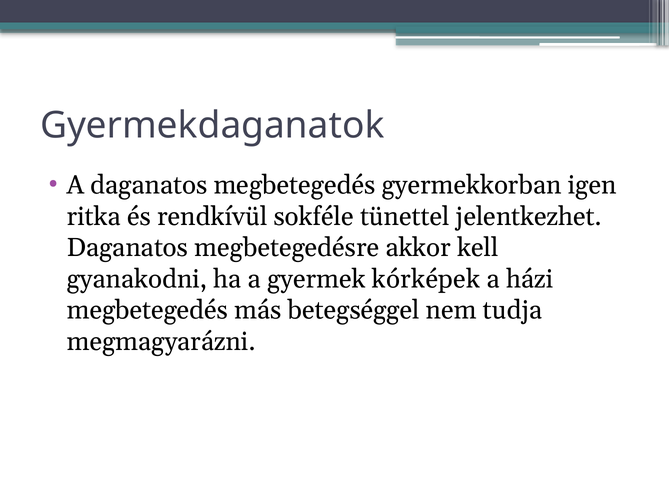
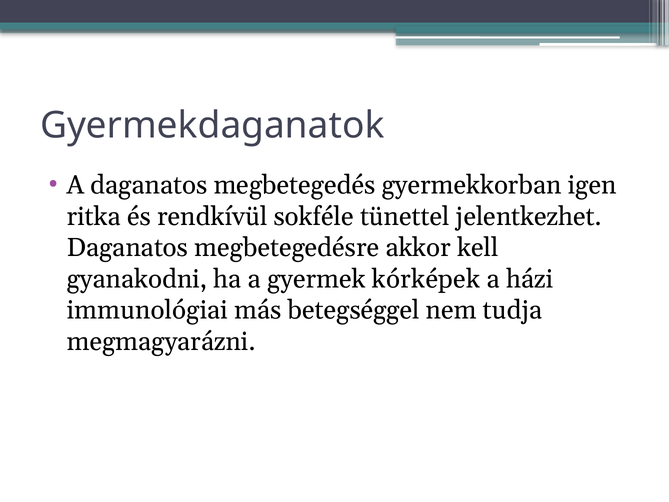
megbetegedés at (147, 310): megbetegedés -> immunológiai
